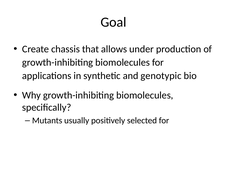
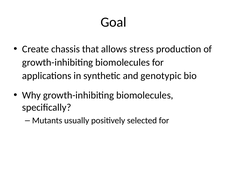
under: under -> stress
